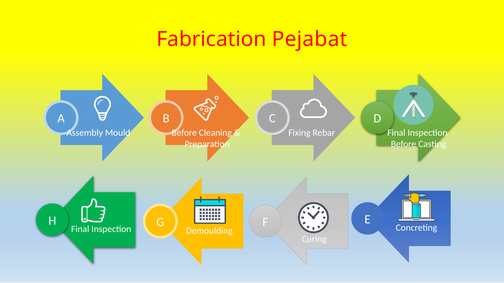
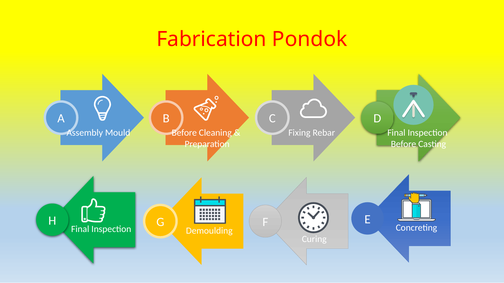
Pejabat: Pejabat -> Pondok
